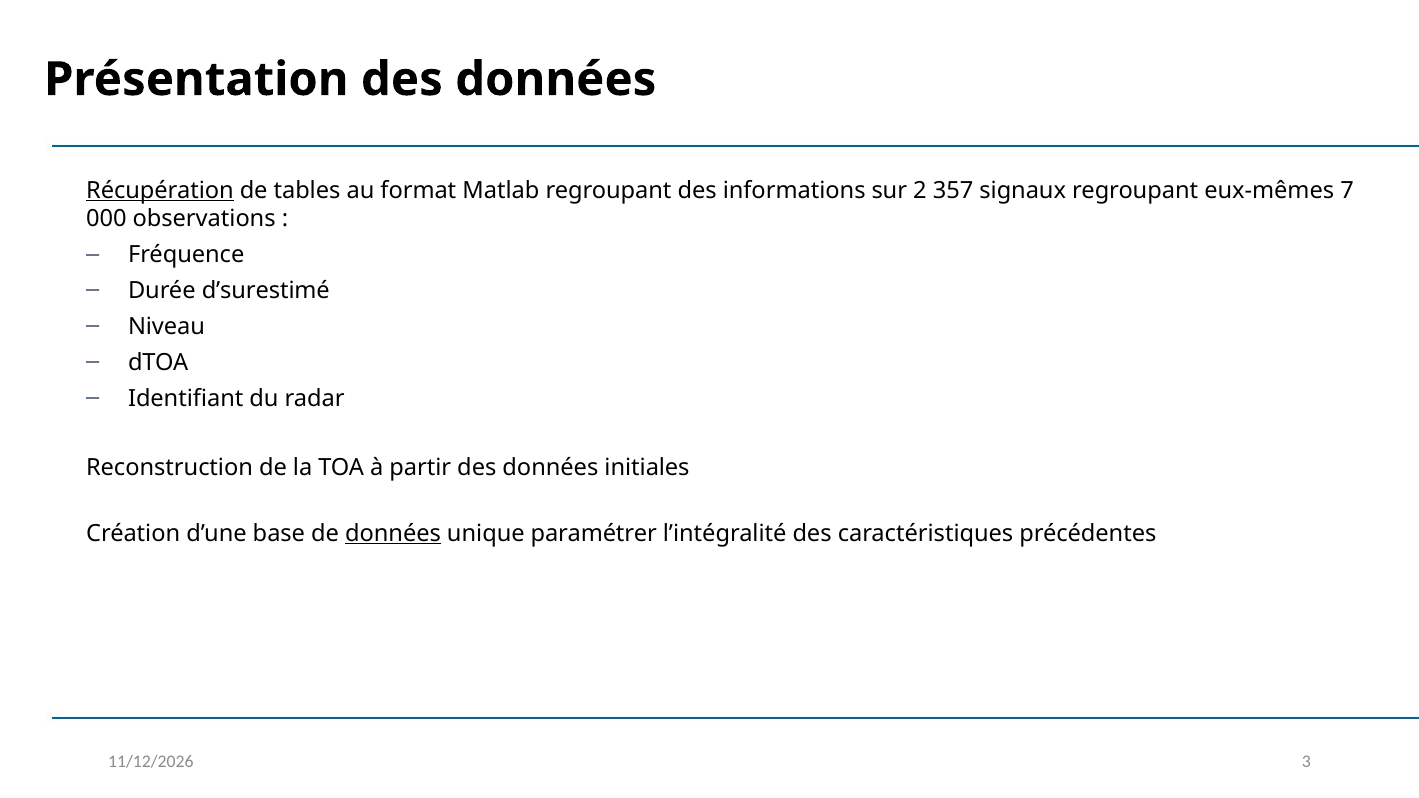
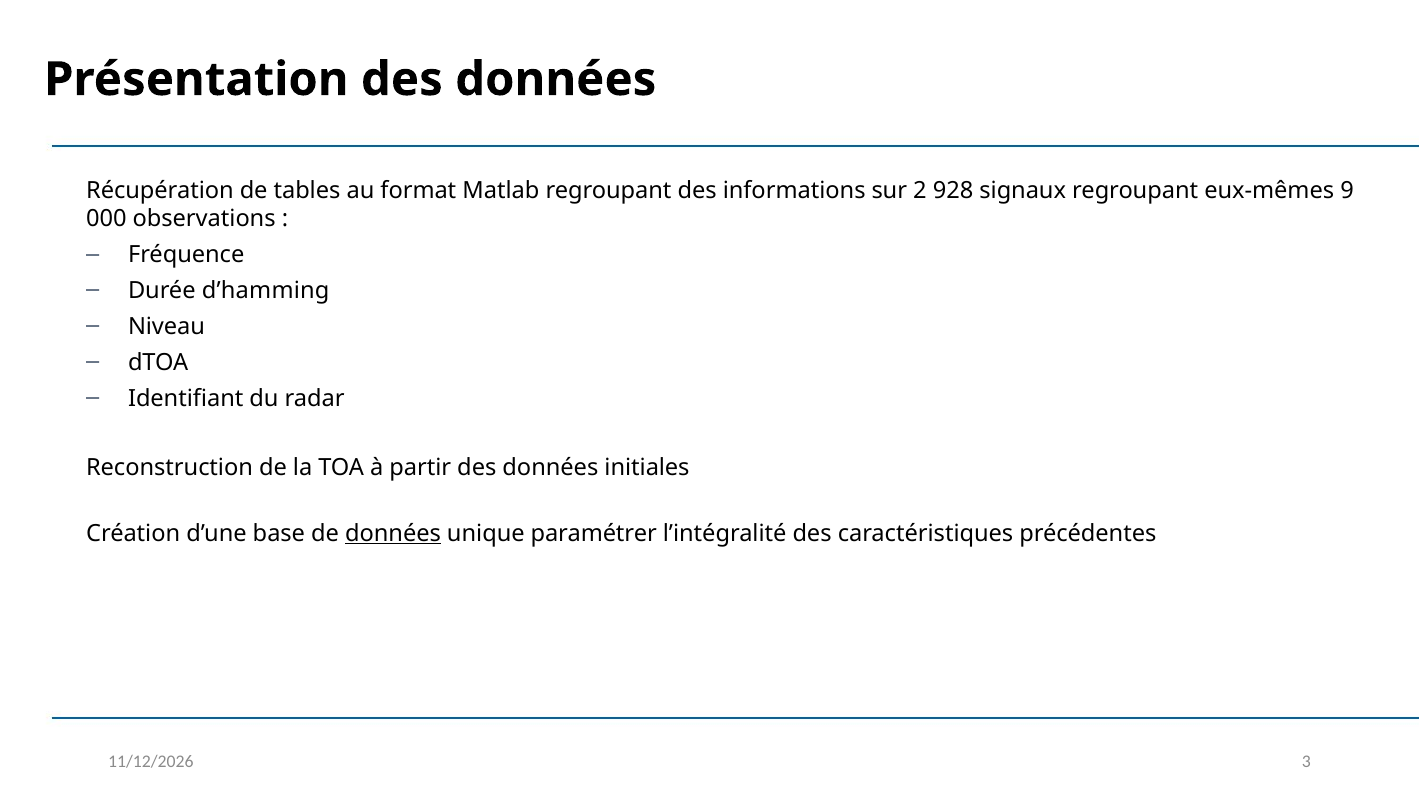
Récupération underline: present -> none
357: 357 -> 928
7: 7 -> 9
d’surestimé: d’surestimé -> d’hamming
